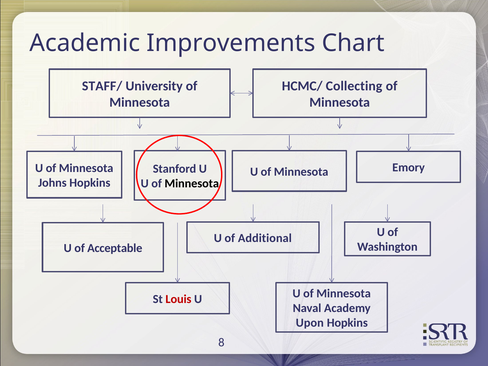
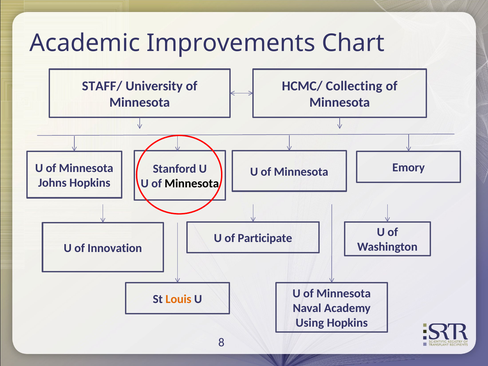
Additional: Additional -> Participate
Acceptable: Acceptable -> Innovation
Louis colour: red -> orange
Upon: Upon -> Using
